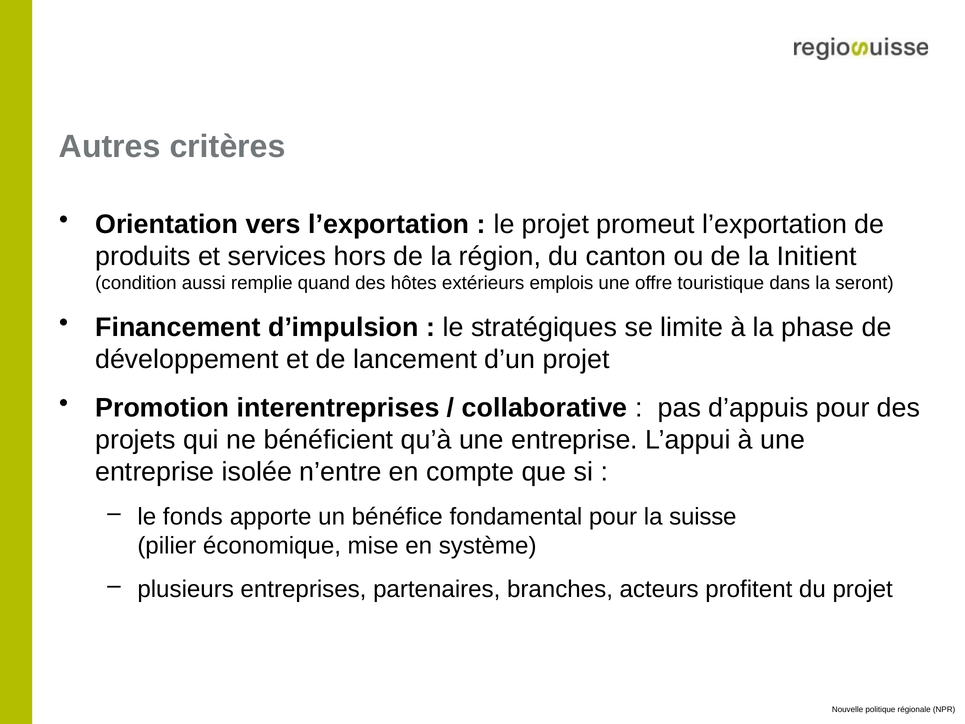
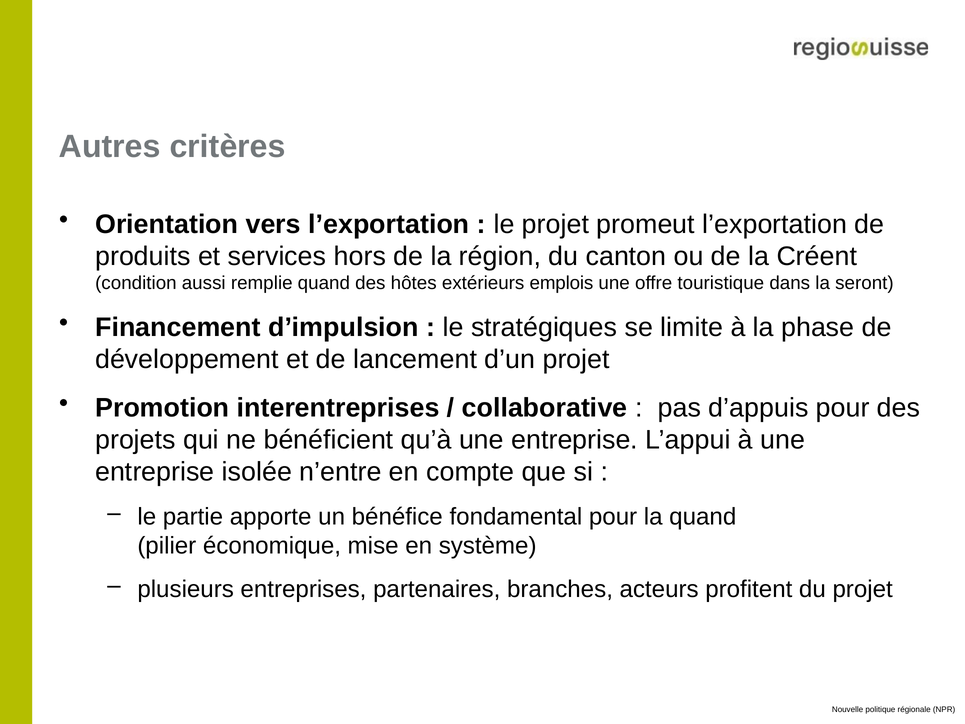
Initient: Initient -> Créent
fonds: fonds -> partie
la suisse: suisse -> quand
